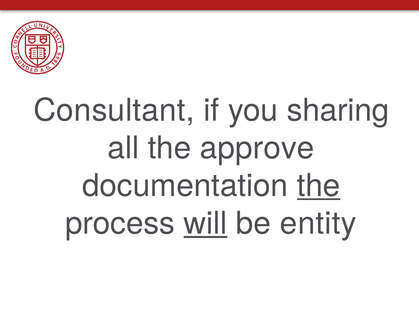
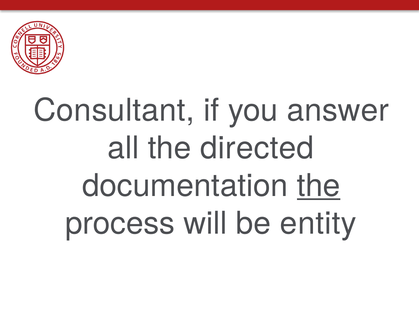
sharing: sharing -> answer
approve: approve -> directed
will underline: present -> none
